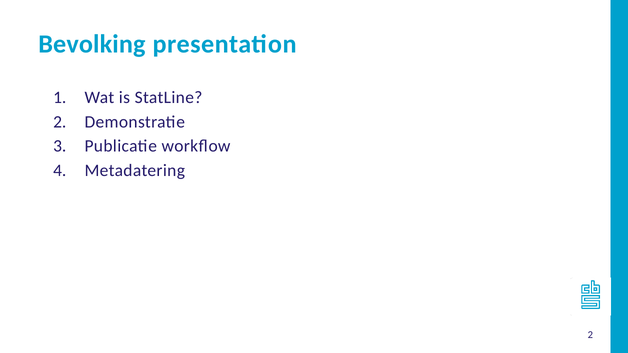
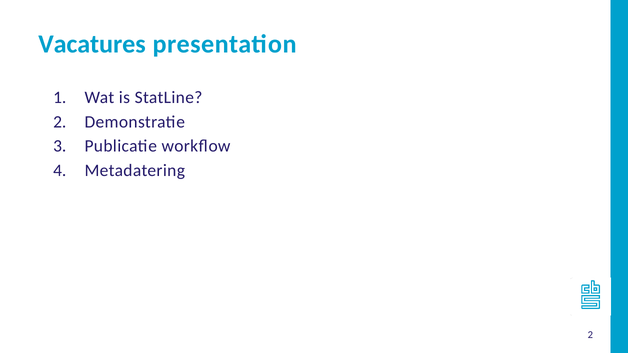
Bevolking: Bevolking -> Vacatures
